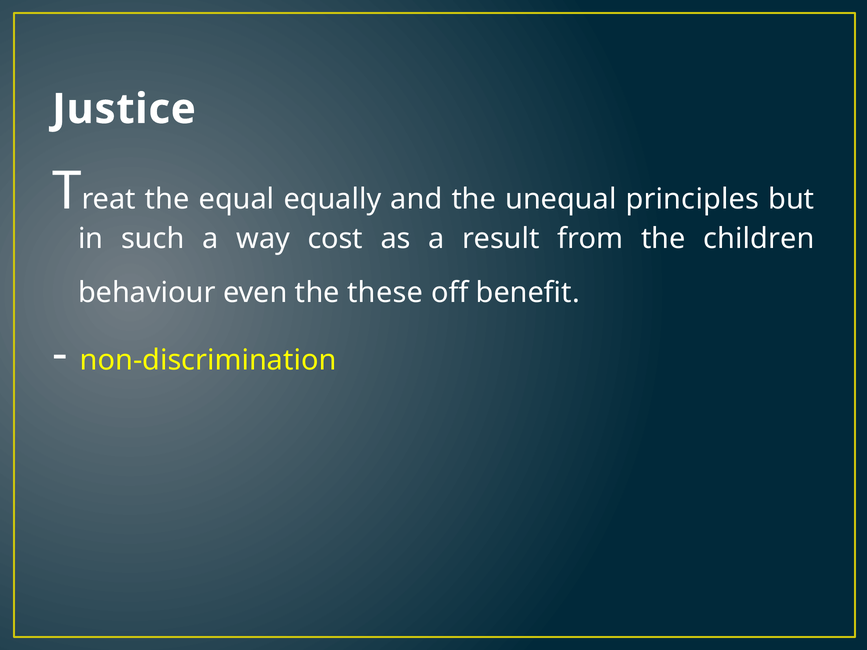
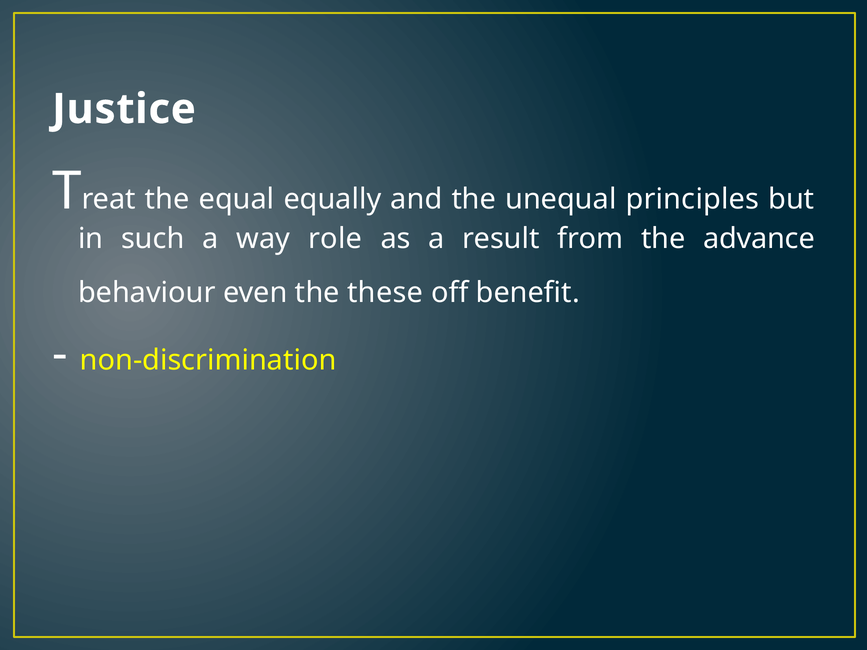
cost: cost -> role
children: children -> advance
